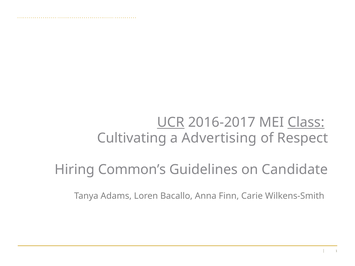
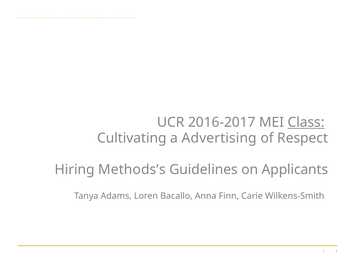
UCR underline: present -> none
Common’s: Common’s -> Methods’s
Candidate: Candidate -> Applicants
